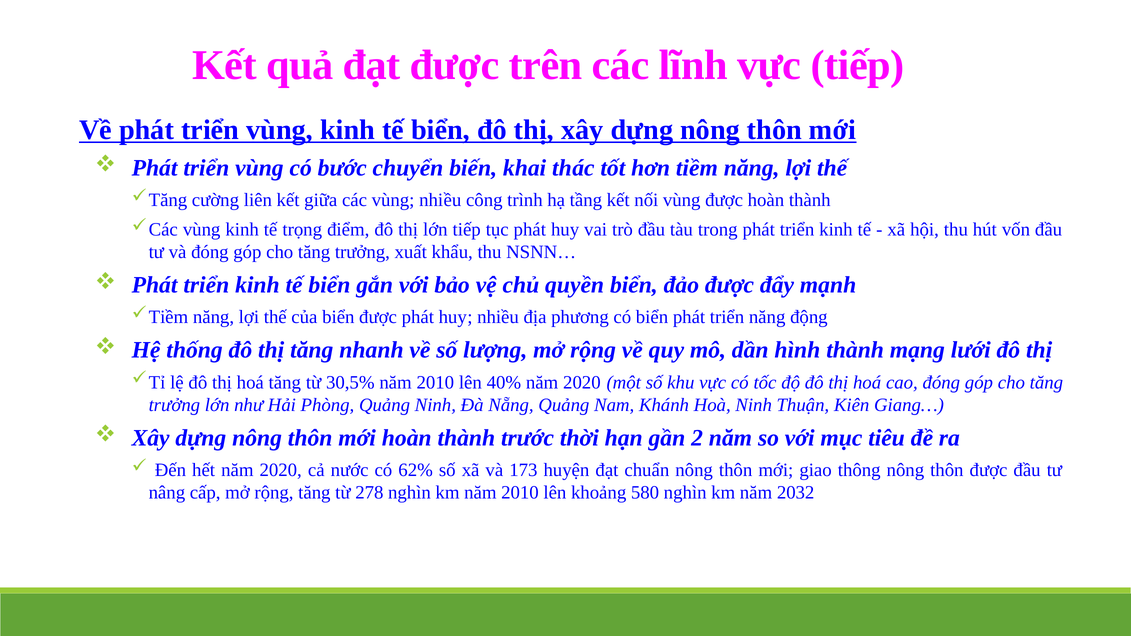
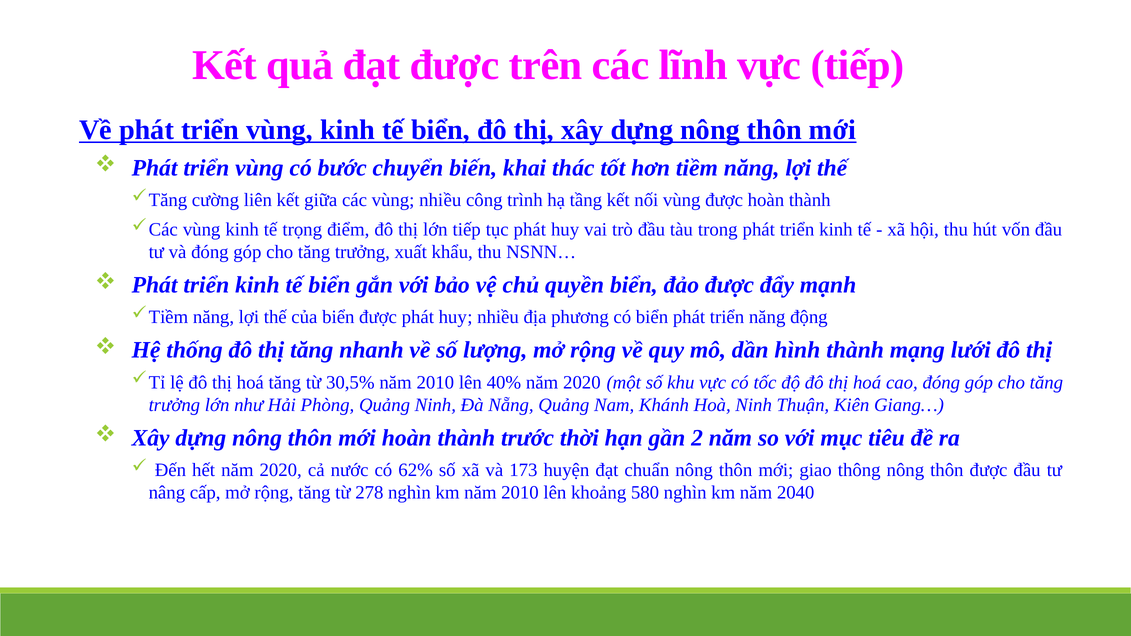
2032: 2032 -> 2040
